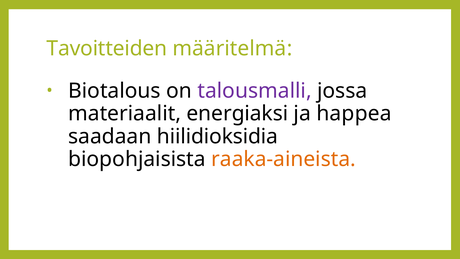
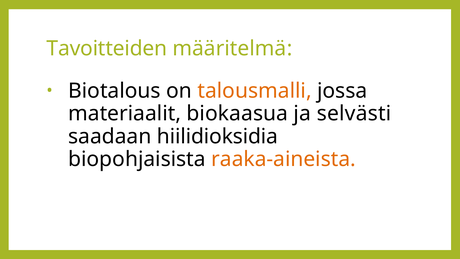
talousmalli colour: purple -> orange
energiaksi: energiaksi -> biokaasua
happea: happea -> selvästi
